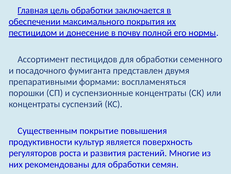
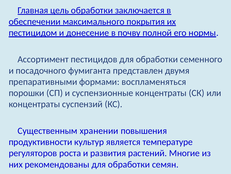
покрытие: покрытие -> хранении
поверхность: поверхность -> температуре
